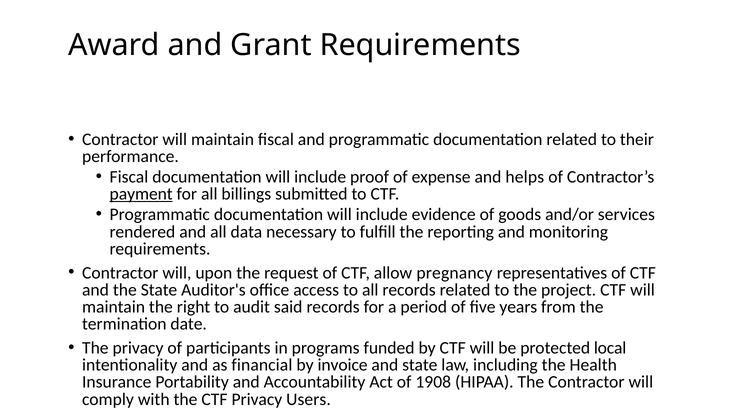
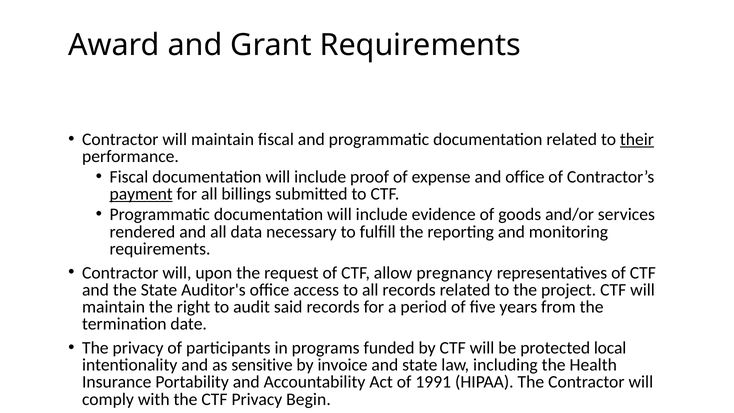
their underline: none -> present
and helps: helps -> office
financial: financial -> sensitive
1908: 1908 -> 1991
Users: Users -> Begin
